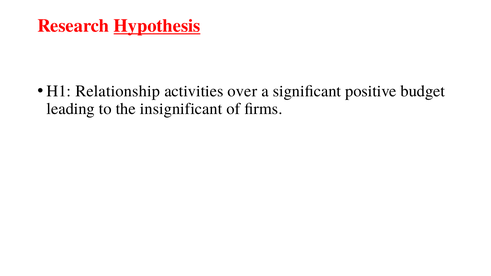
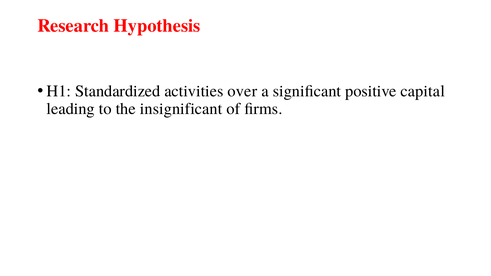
Hypothesis underline: present -> none
Relationship: Relationship -> Standardized
budget: budget -> capital
